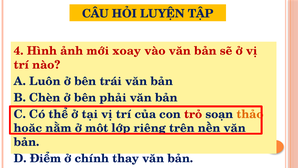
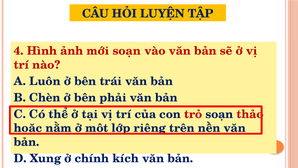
mới xoay: xoay -> soạn
thảo colour: orange -> red
Điểm: Điểm -> Xung
thay: thay -> kích
